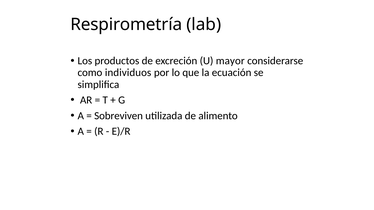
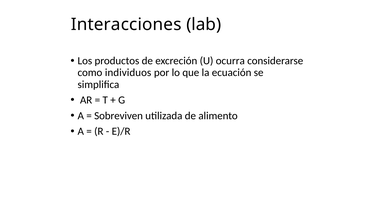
Respirometría: Respirometría -> Interacciones
mayor: mayor -> ocurra
